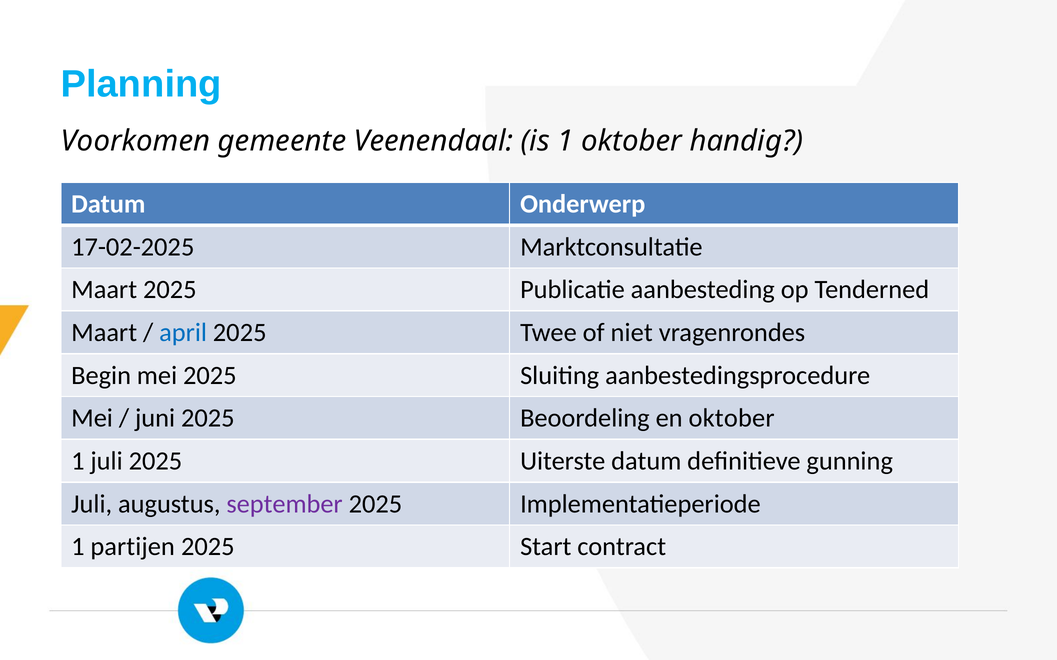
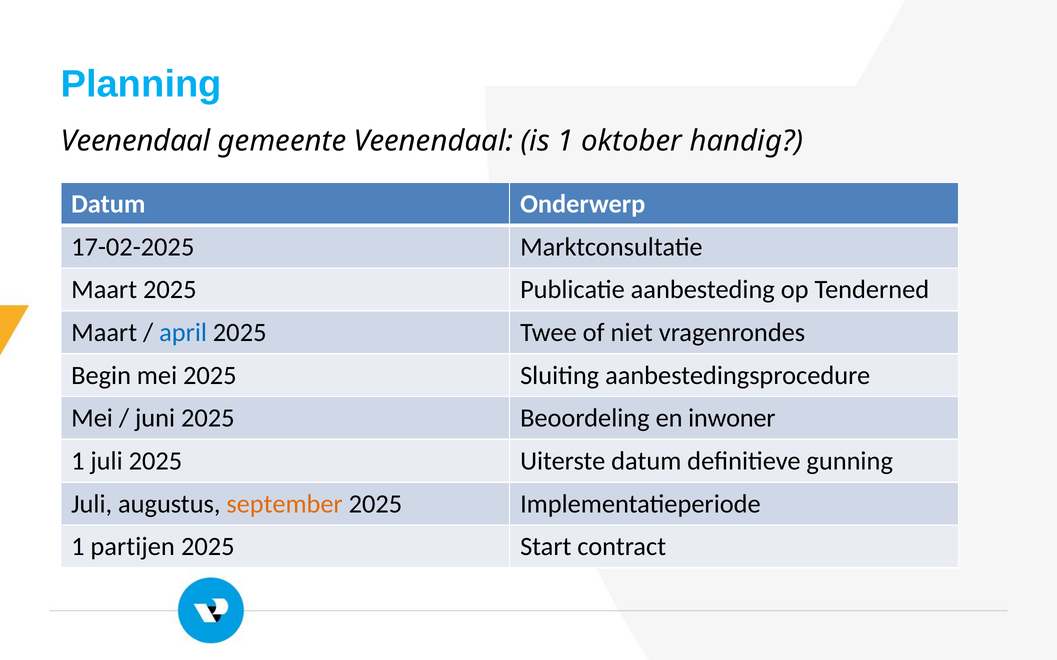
Voorkomen at (135, 141): Voorkomen -> Veenendaal
en oktober: oktober -> inwoner
september colour: purple -> orange
